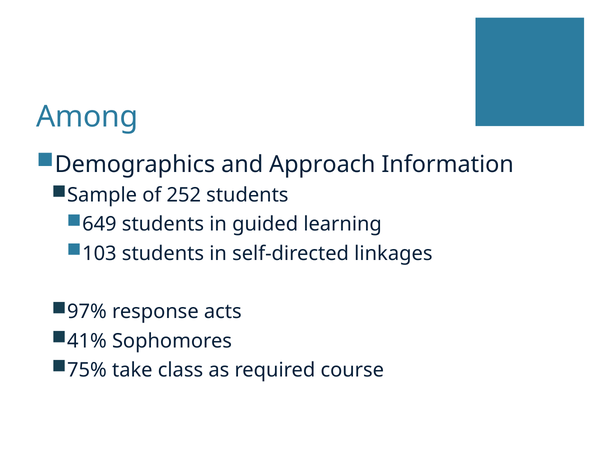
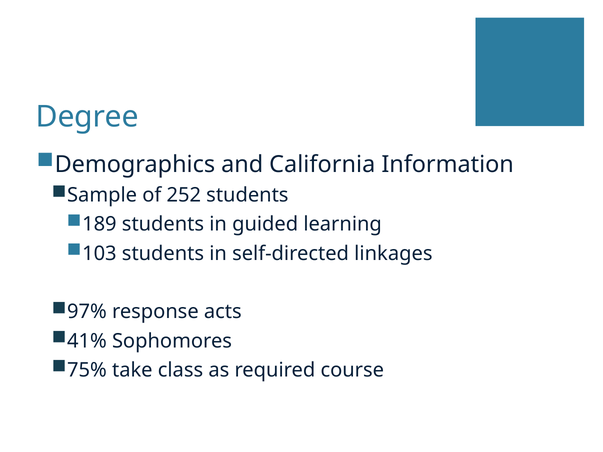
Among: Among -> Degree
Approach: Approach -> California
649: 649 -> 189
